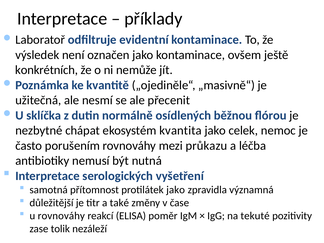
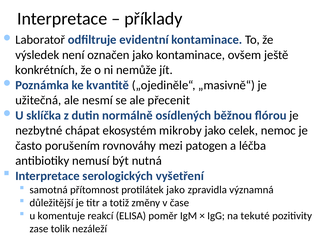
kvantita: kvantita -> mikroby
průkazu: průkazu -> patogen
také: také -> totiž
u rovnováhy: rovnováhy -> komentuje
